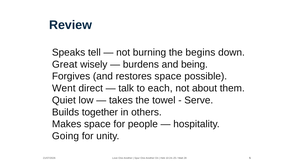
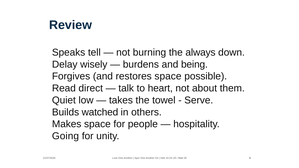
begins: begins -> always
Great: Great -> Delay
Went: Went -> Read
each: each -> heart
together: together -> watched
